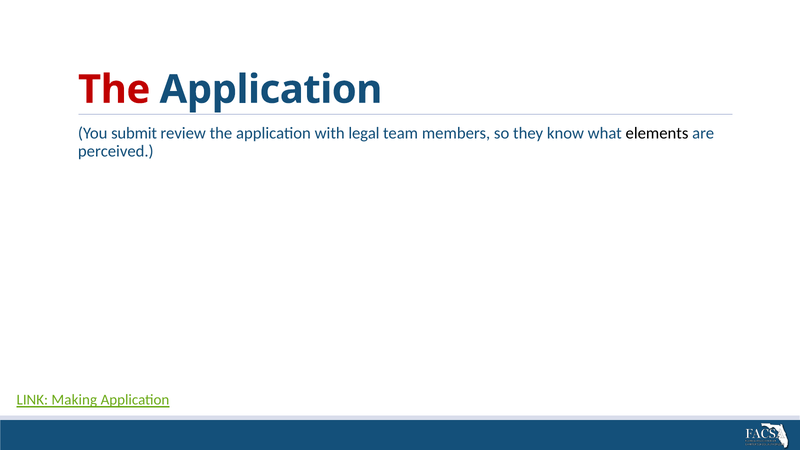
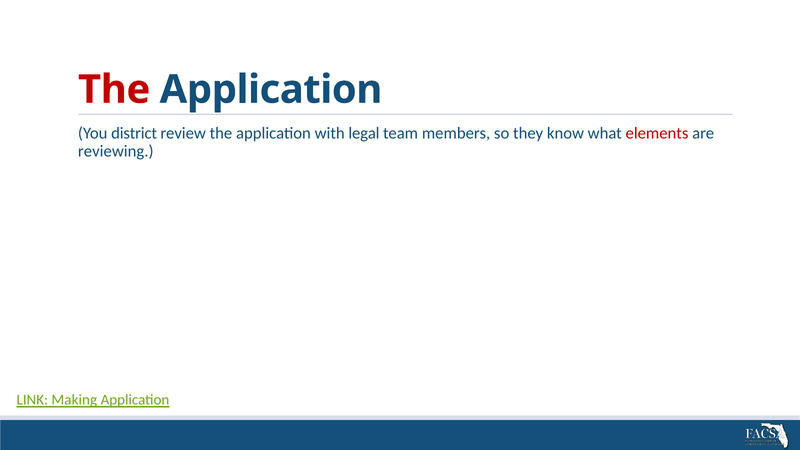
submit: submit -> district
elements colour: black -> red
perceived: perceived -> reviewing
